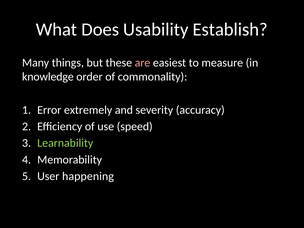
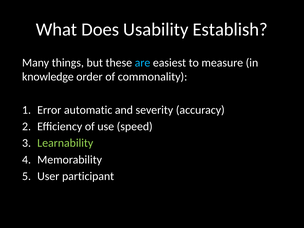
are colour: pink -> light blue
extremely: extremely -> automatic
happening: happening -> participant
